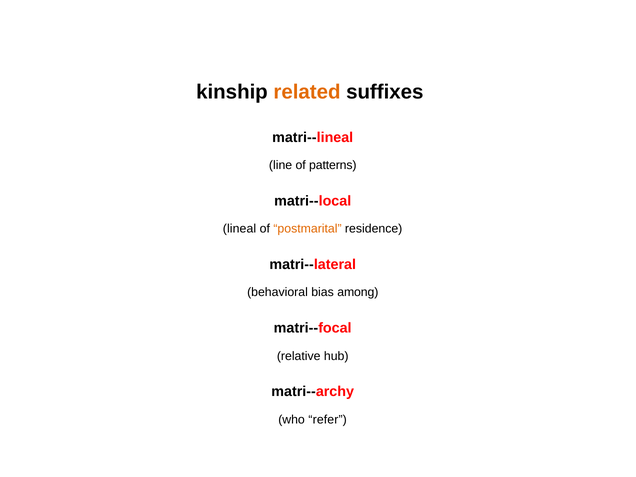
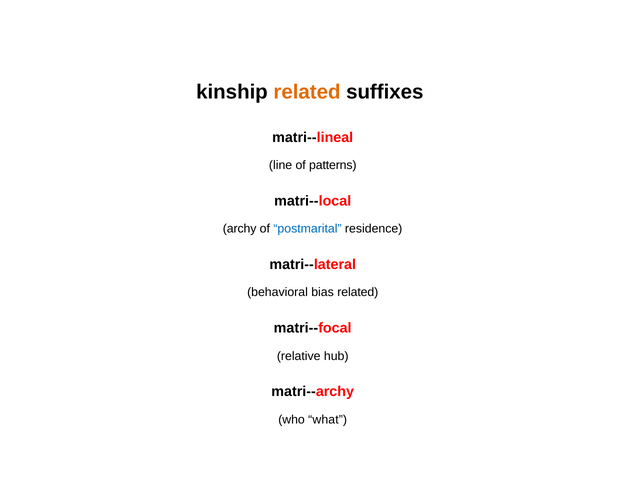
lineal: lineal -> archy
postmarital colour: orange -> blue
bias among: among -> related
refer: refer -> what
